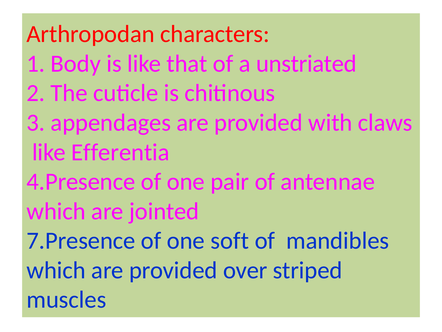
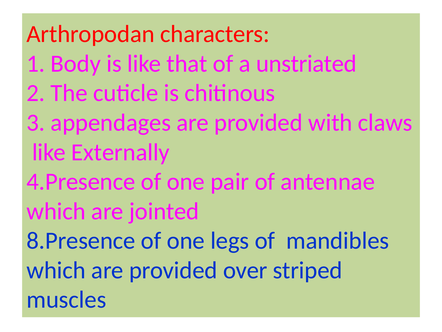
Efferentia: Efferentia -> Externally
7.Presence: 7.Presence -> 8.Presence
soft: soft -> legs
